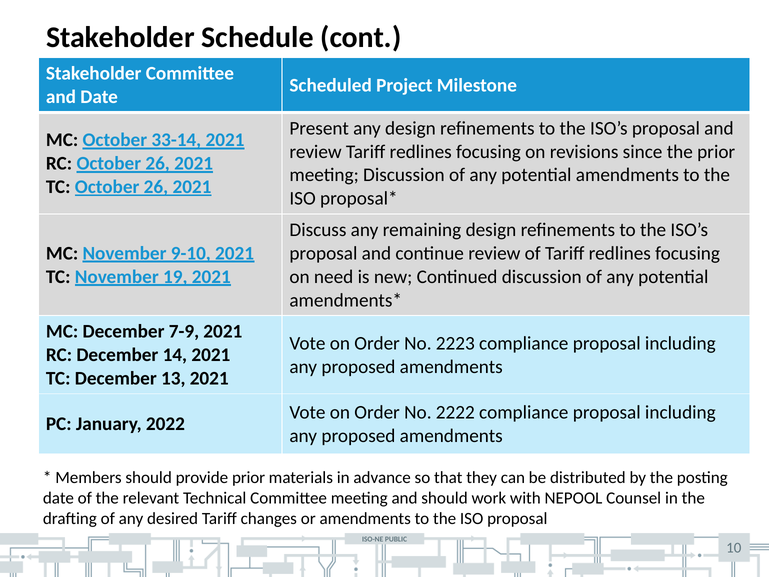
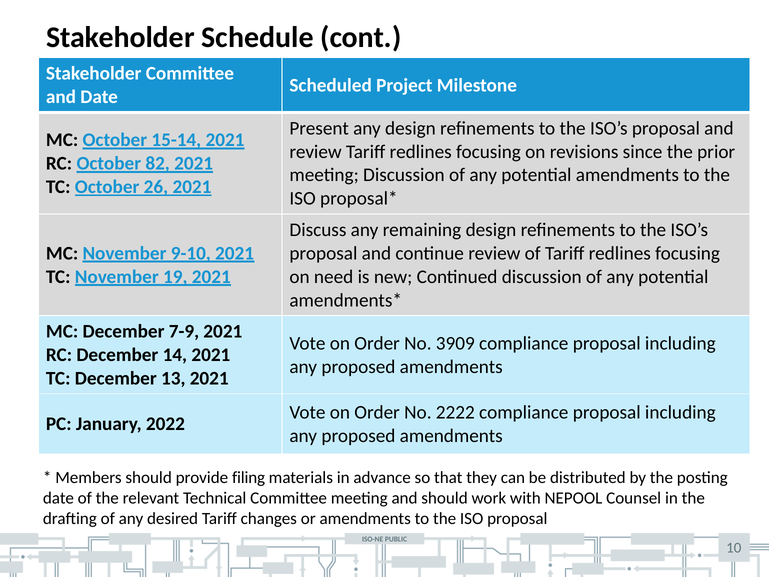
33-14: 33-14 -> 15-14
RC October 26: 26 -> 82
2223: 2223 -> 3909
provide prior: prior -> filing
